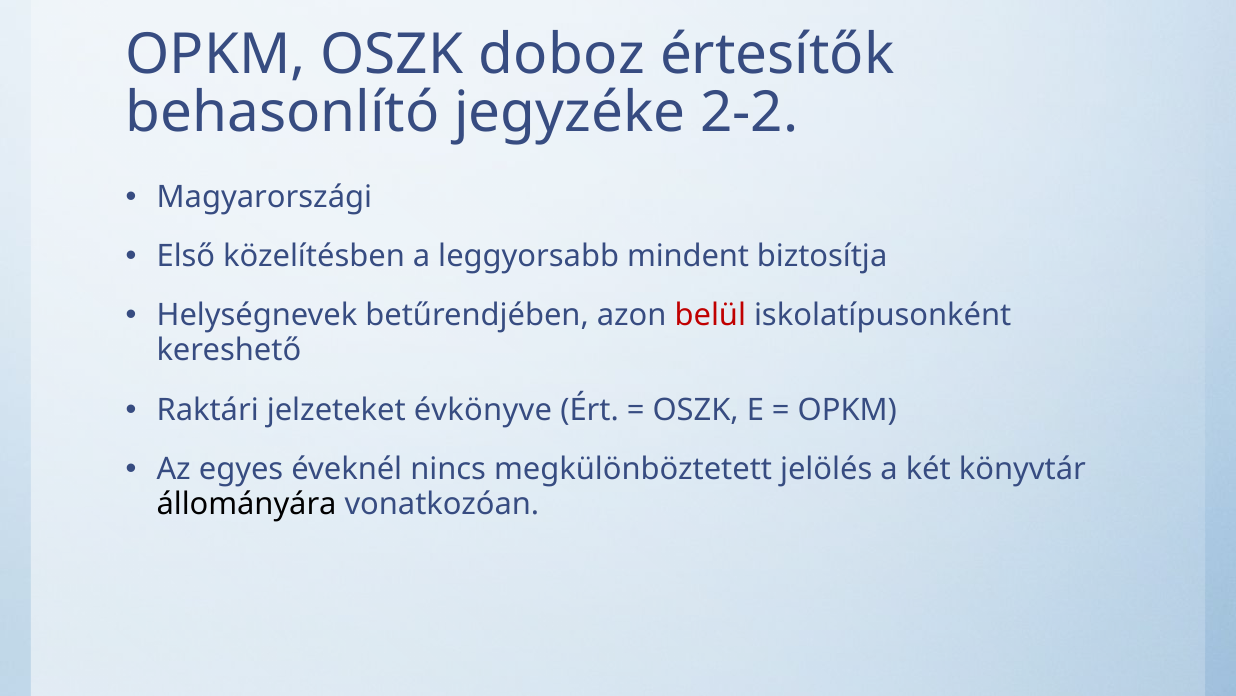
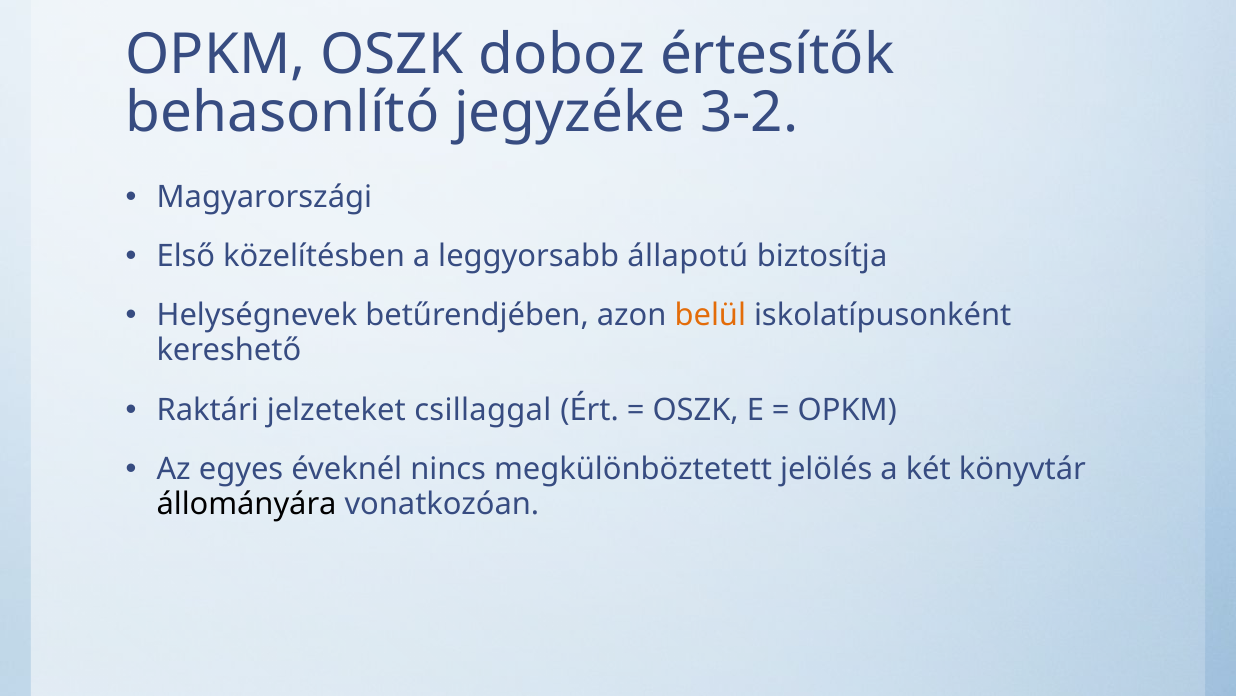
2-2: 2-2 -> 3-2
mindent: mindent -> állapotú
belül colour: red -> orange
évkönyve: évkönyve -> csillaggal
